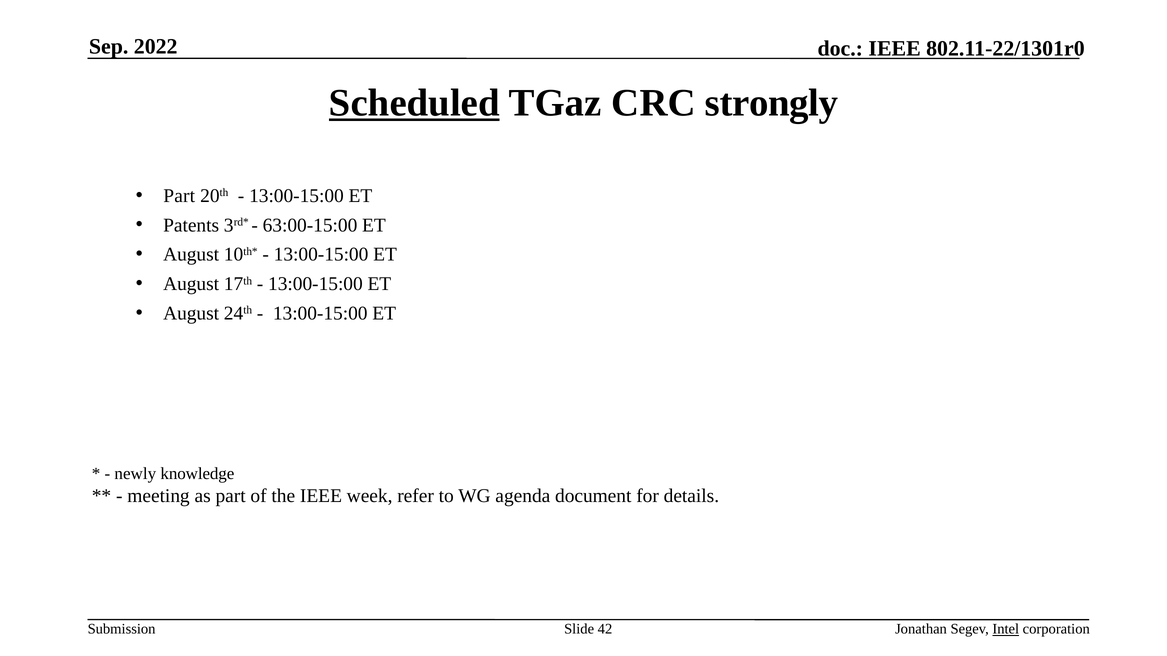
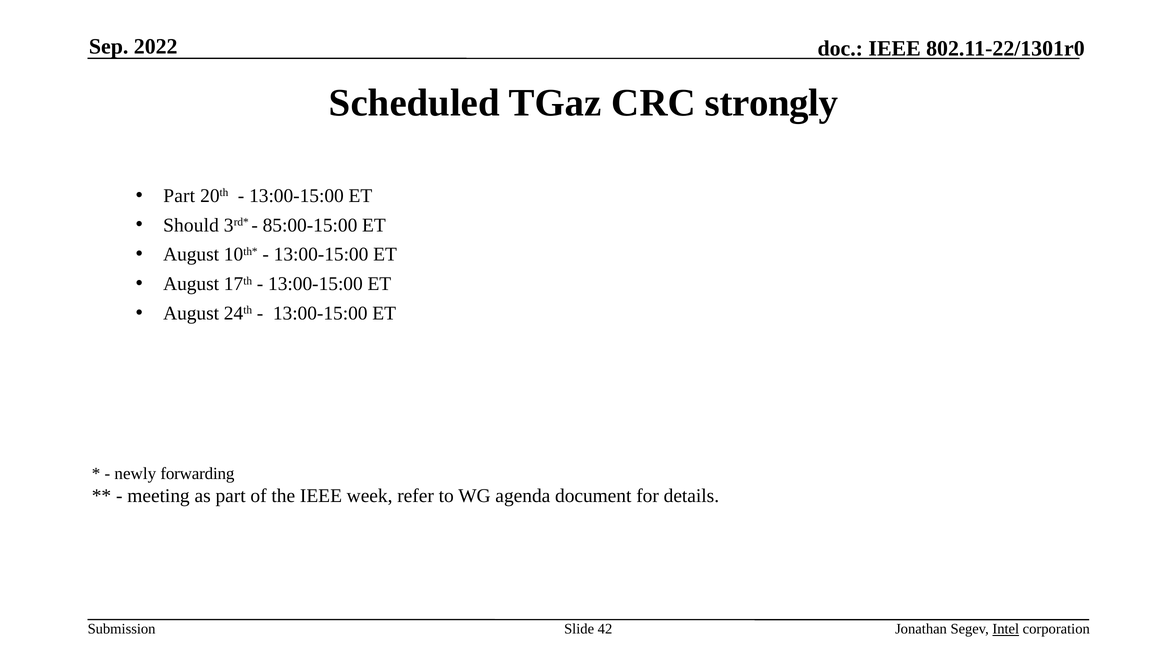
Scheduled underline: present -> none
Patents: Patents -> Should
63:00-15:00: 63:00-15:00 -> 85:00-15:00
knowledge: knowledge -> forwarding
